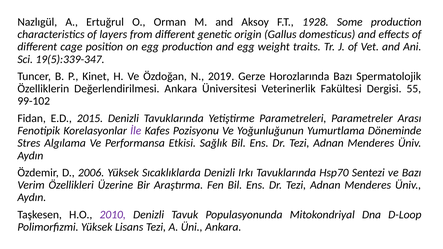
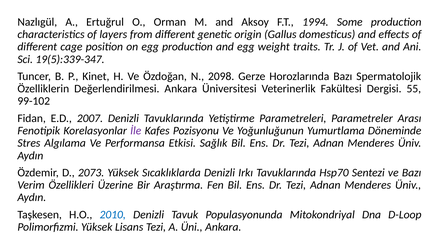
1928: 1928 -> 1994
2019: 2019 -> 2098
2015: 2015 -> 2007
2006: 2006 -> 2073
2010 colour: purple -> blue
